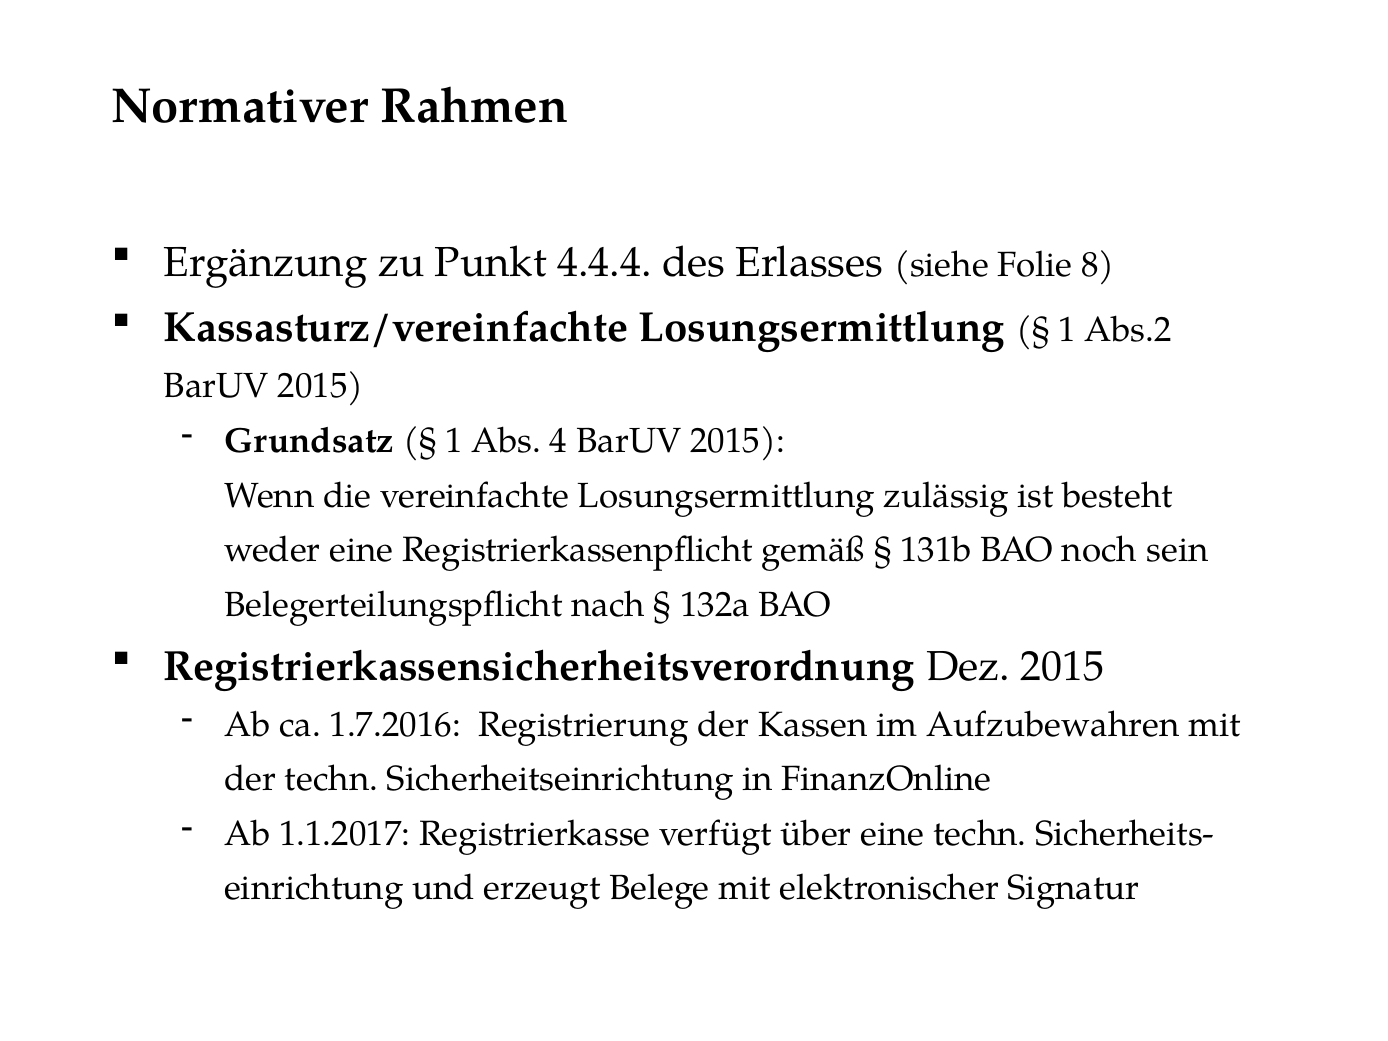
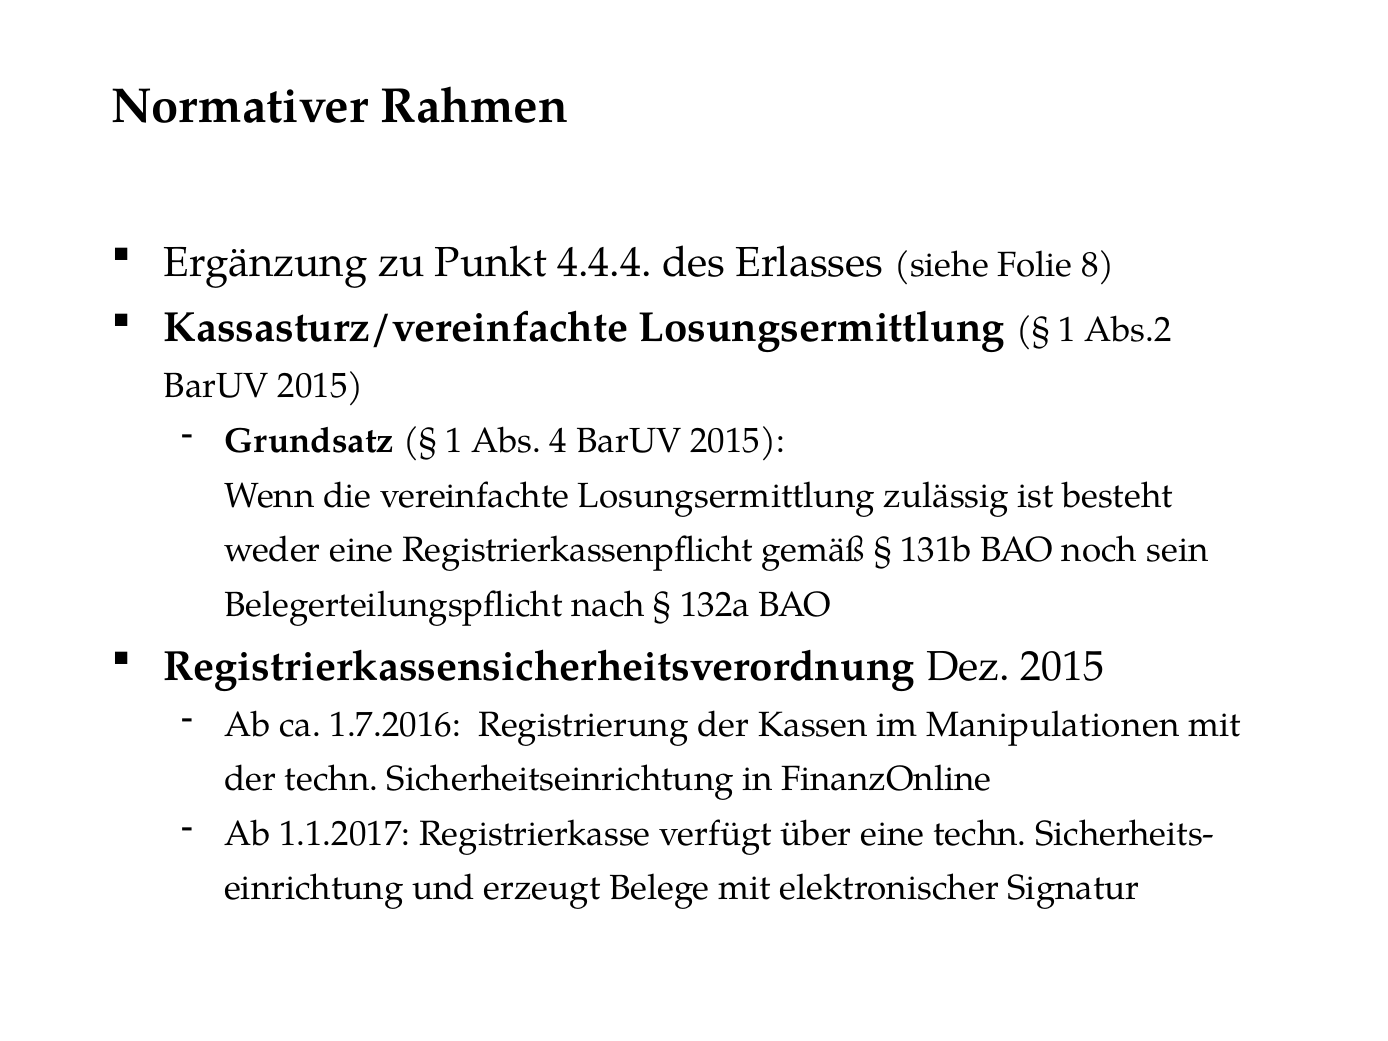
Aufzubewahren: Aufzubewahren -> Manipulationen
